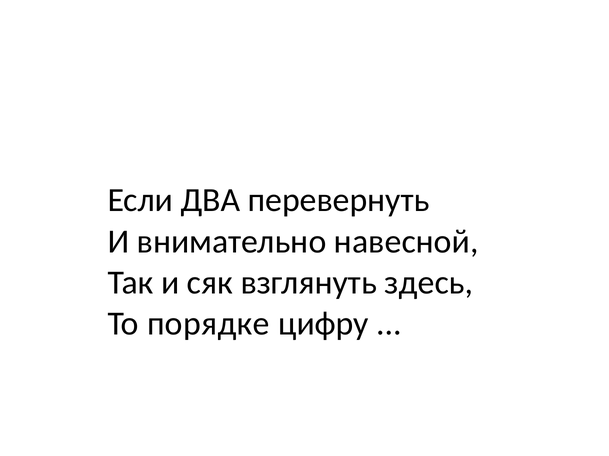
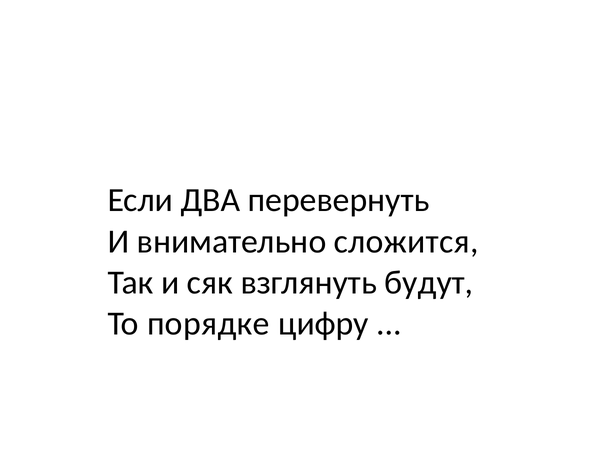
навесной: навесной -> сложится
здесь: здесь -> будут
